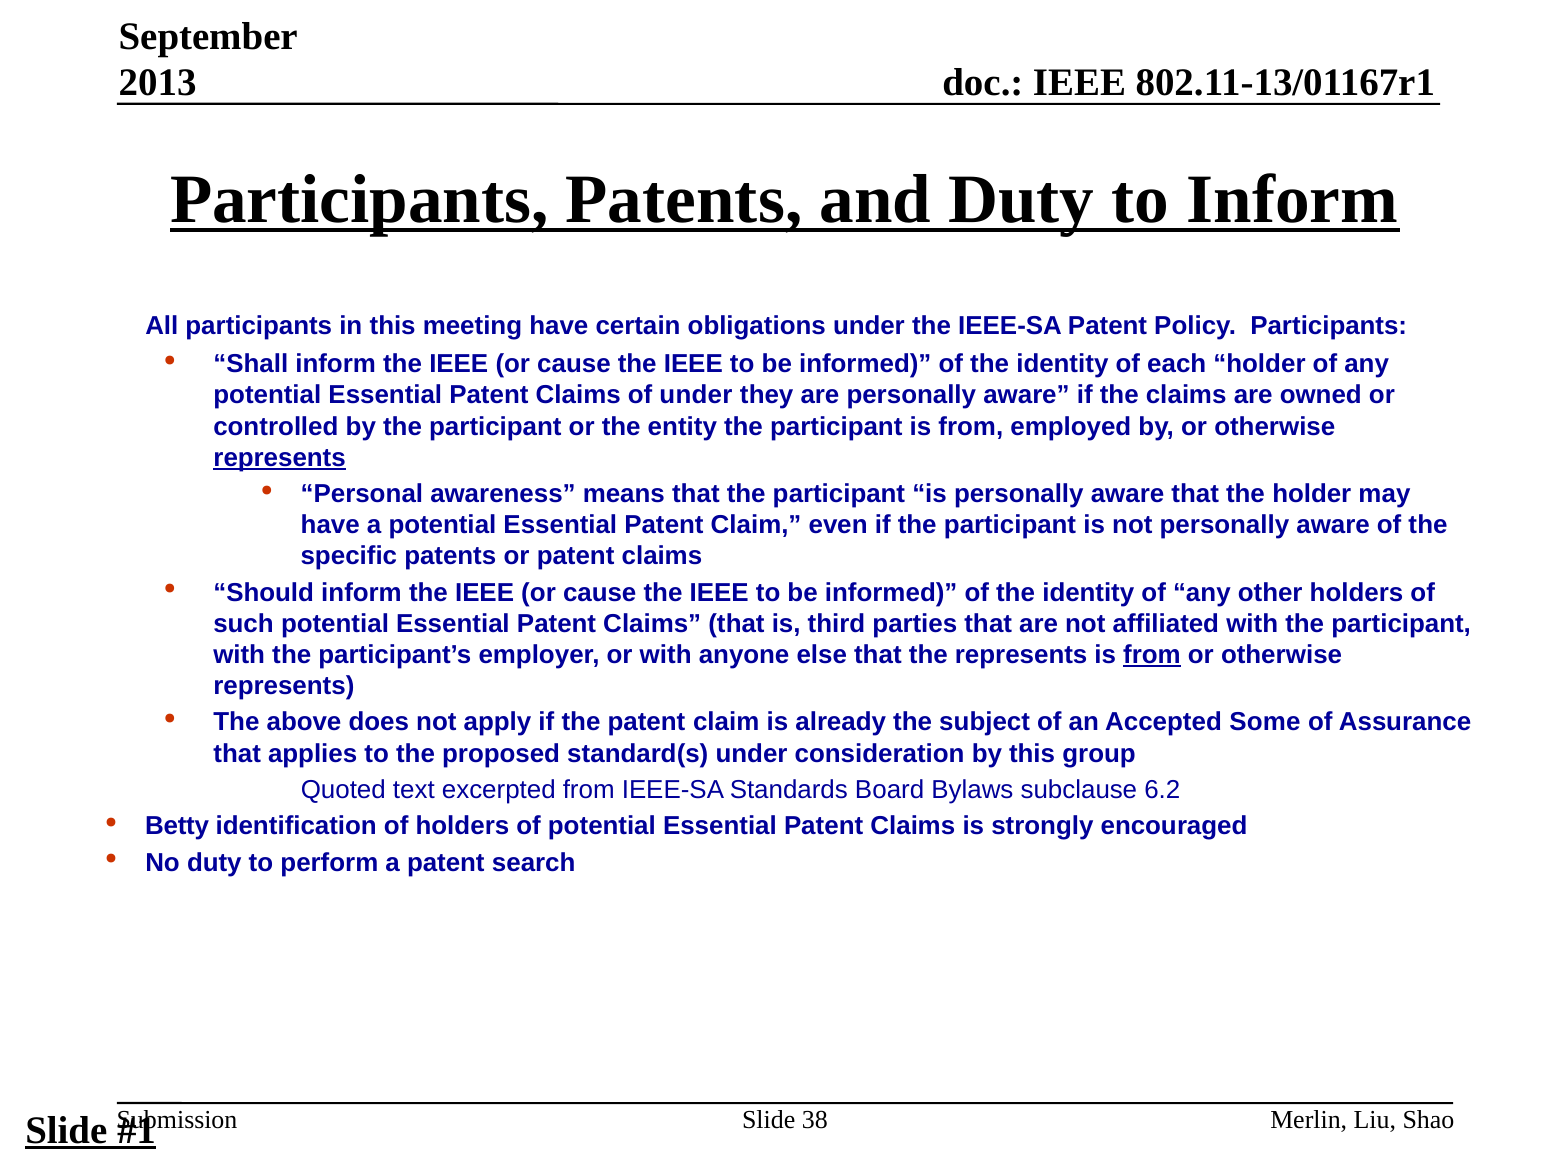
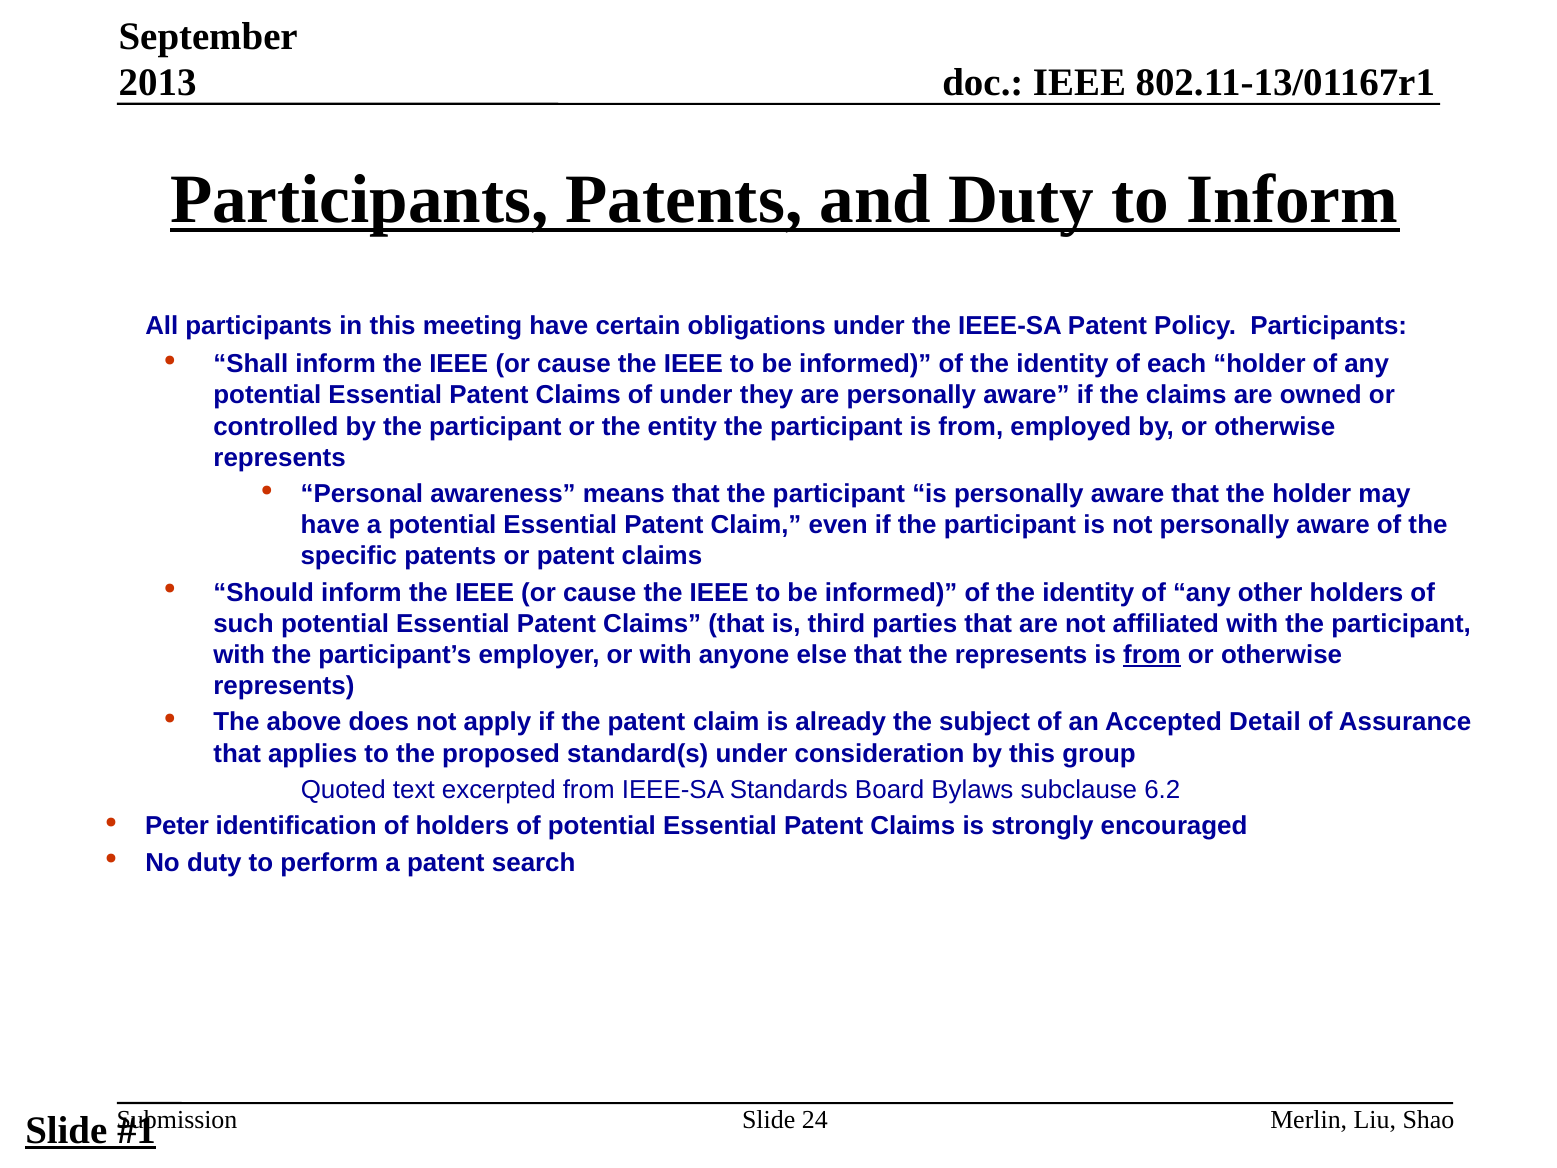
represents at (280, 458) underline: present -> none
Some: Some -> Detail
Betty: Betty -> Peter
38: 38 -> 24
